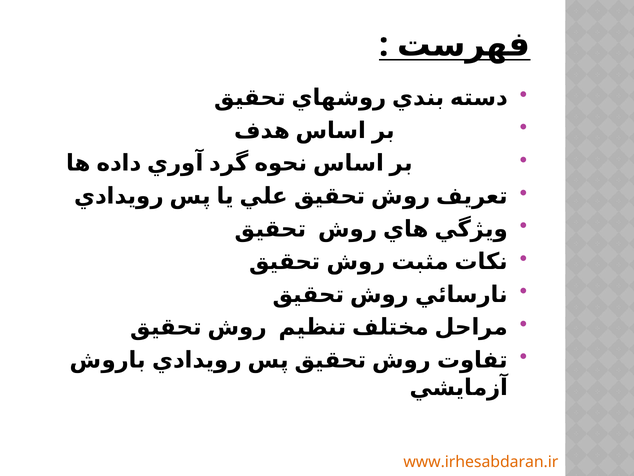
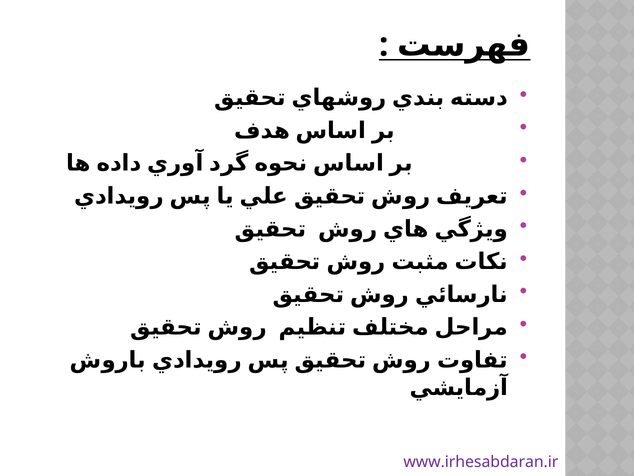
www.irhesabdaran.ir colour: orange -> purple
